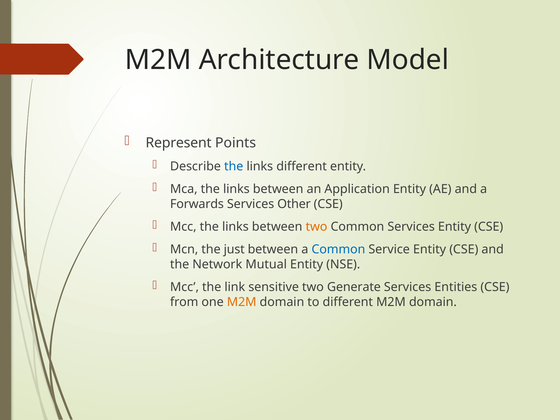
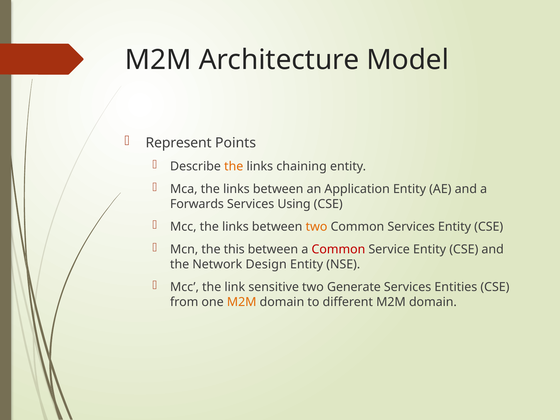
the at (234, 166) colour: blue -> orange
links different: different -> chaining
Other: Other -> Using
just: just -> this
Common at (338, 249) colour: blue -> red
Mutual: Mutual -> Design
